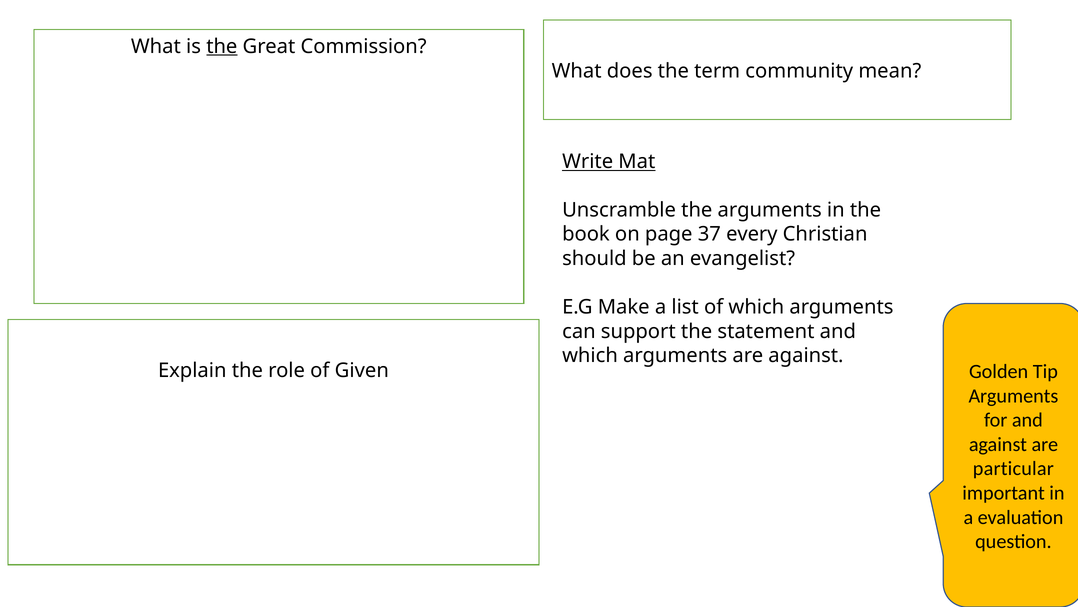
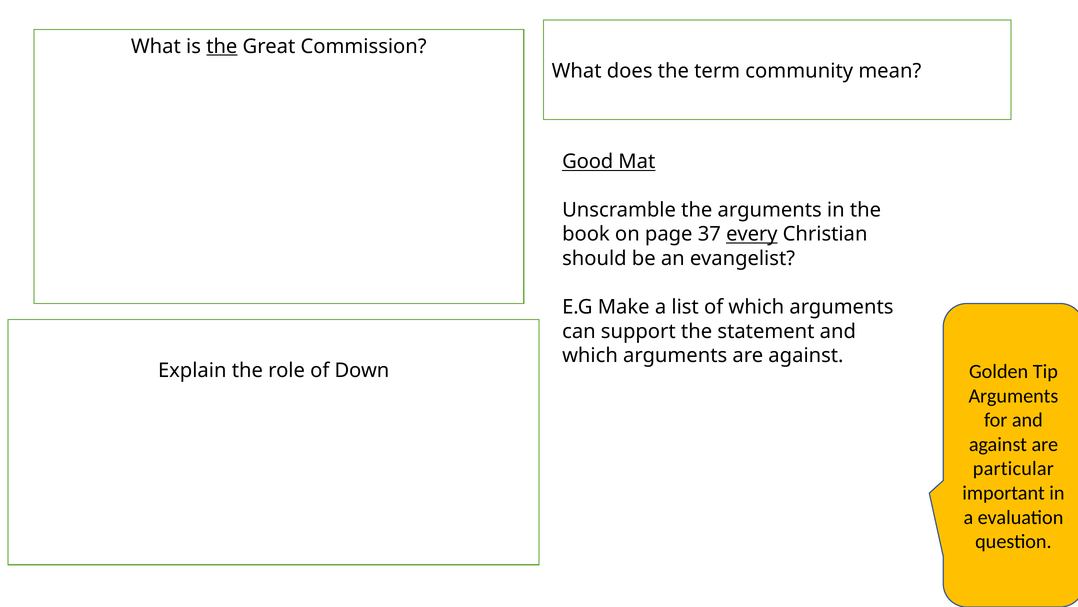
Write: Write -> Good
every underline: none -> present
Given: Given -> Down
